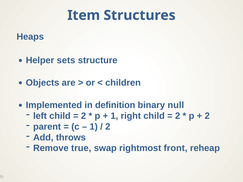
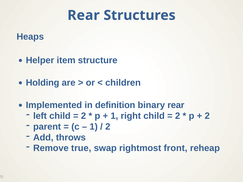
Item at (84, 15): Item -> Rear
sets: sets -> item
Objects: Objects -> Holding
binary null: null -> rear
